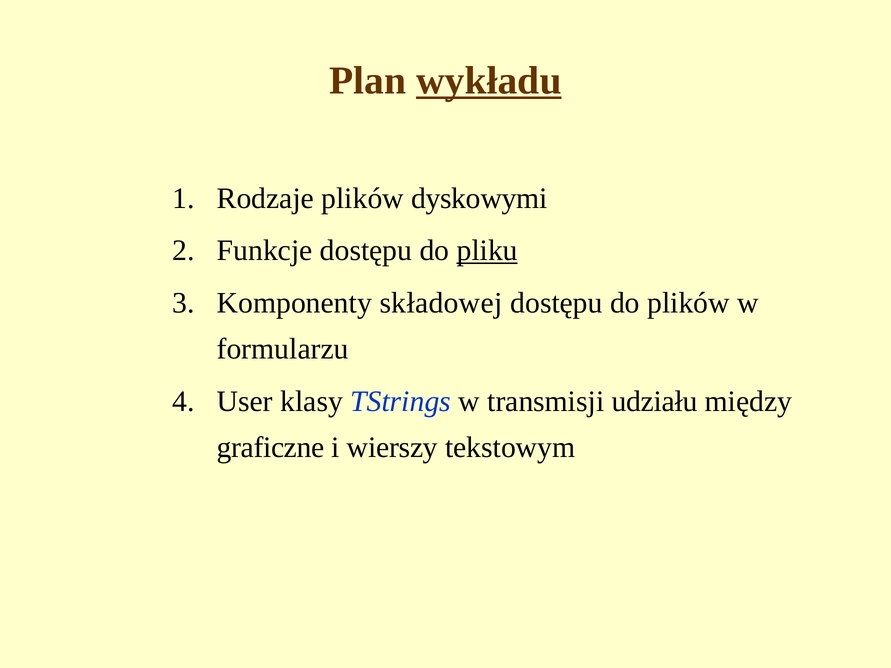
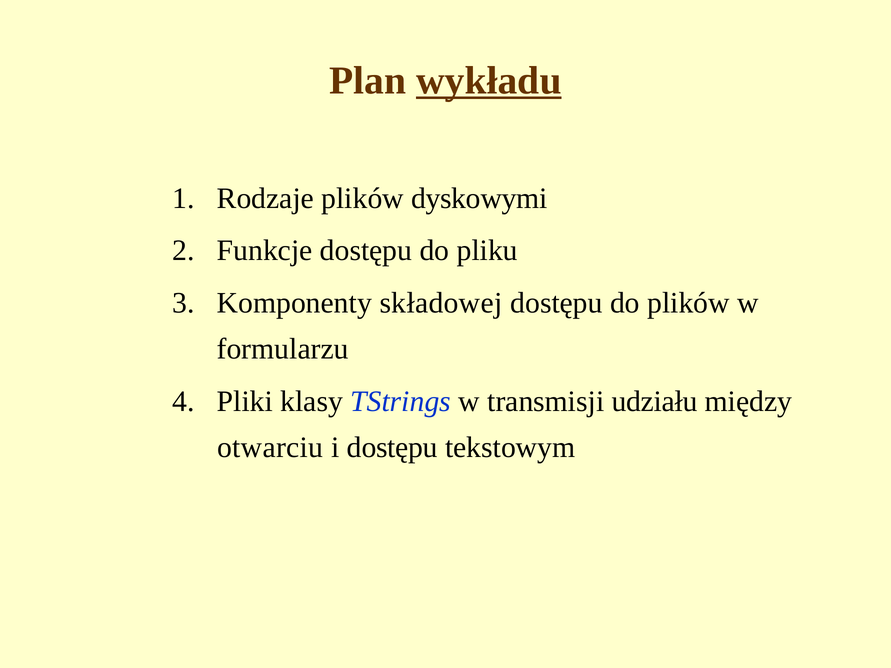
pliku underline: present -> none
User: User -> Pliki
graficzne: graficzne -> otwarciu
i wierszy: wierszy -> dostępu
